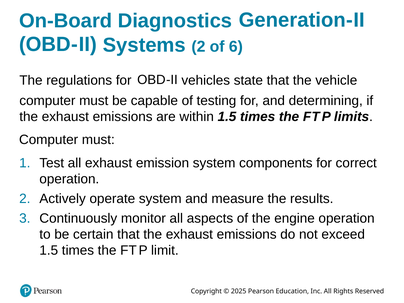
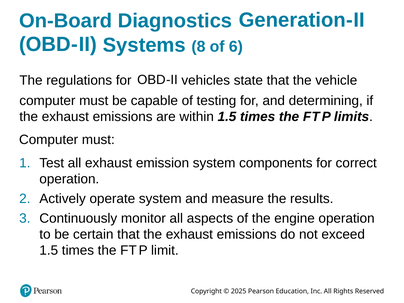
Systems 2: 2 -> 8
